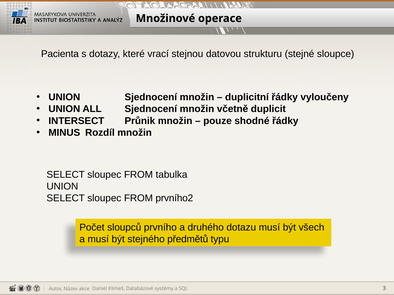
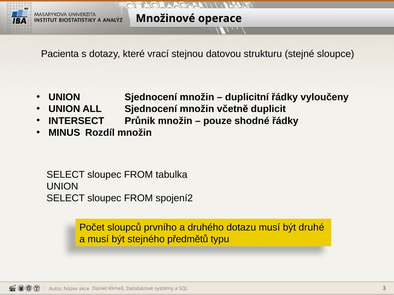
prvního2: prvního2 -> spojení2
všech: všech -> druhé
